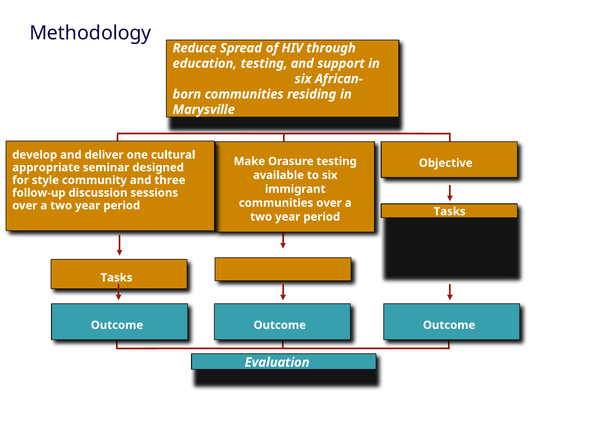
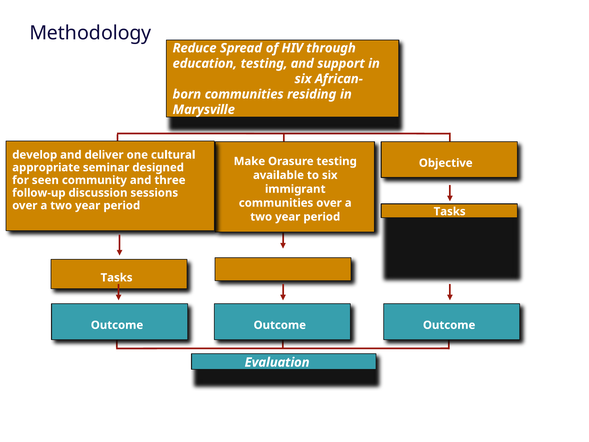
style: style -> seen
